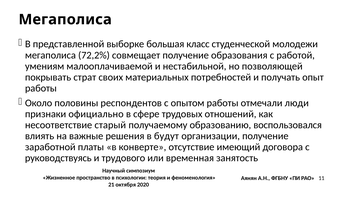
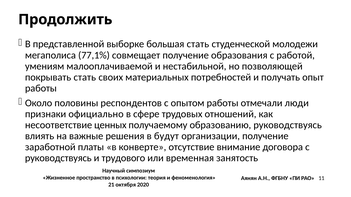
Мегаполиса at (65, 20): Мегаполиса -> Продолжить
большая класс: класс -> стать
72,2%: 72,2% -> 77,1%
покрывать страт: страт -> стать
старый: старый -> ценных
образованию воспользовался: воспользовался -> руководствуясь
имеющий: имеющий -> внимание
